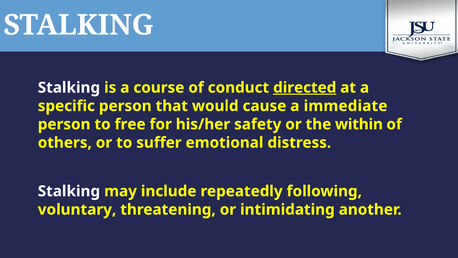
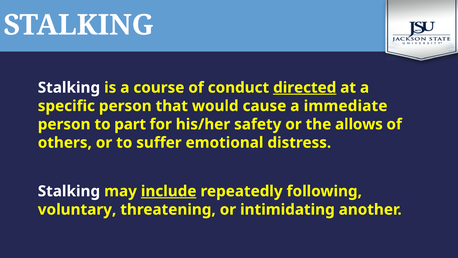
free: free -> part
within: within -> allows
include underline: none -> present
